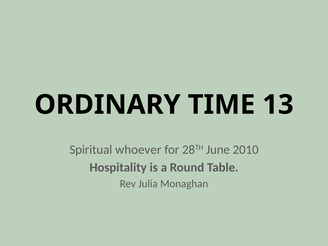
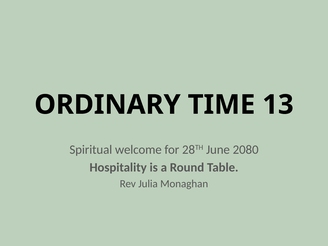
whoever: whoever -> welcome
2010: 2010 -> 2080
